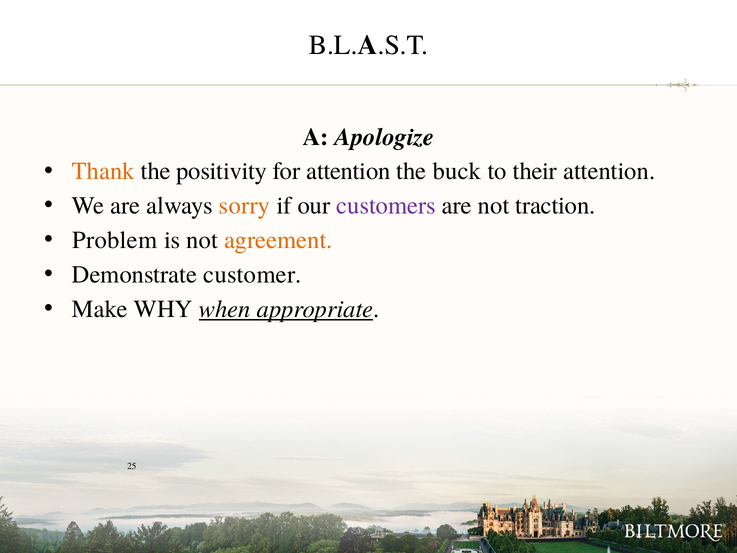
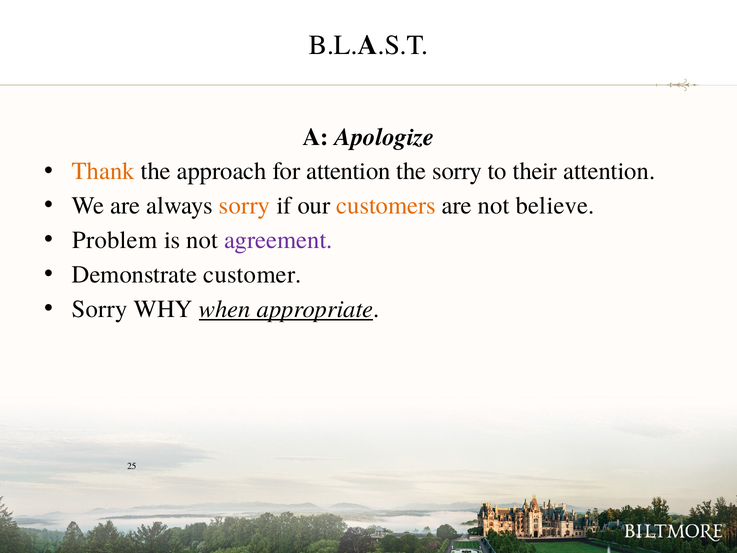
positivity: positivity -> approach
the buck: buck -> sorry
customers colour: purple -> orange
traction: traction -> believe
agreement colour: orange -> purple
Make at (100, 309): Make -> Sorry
